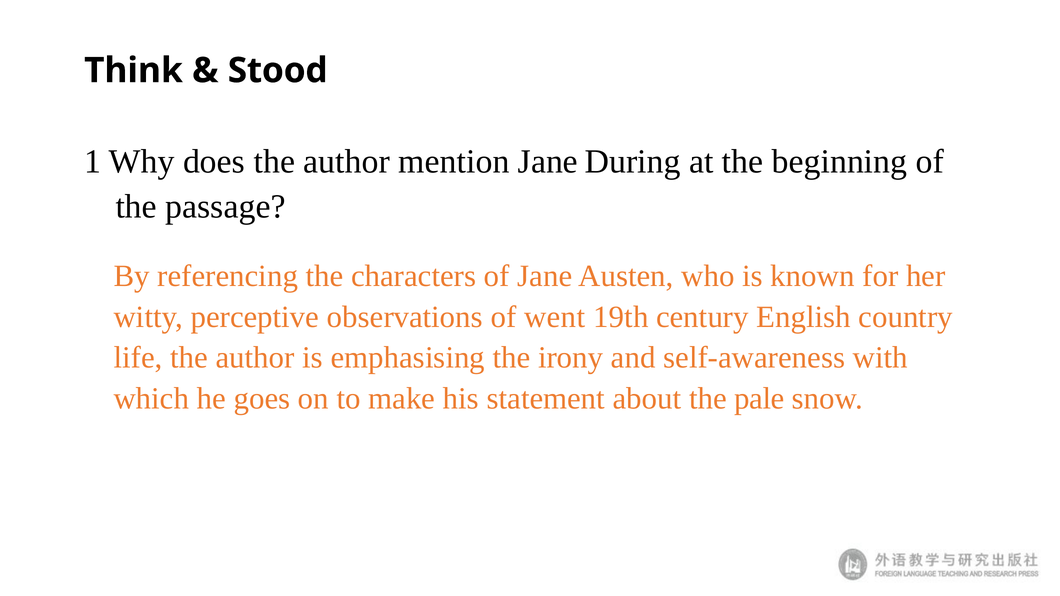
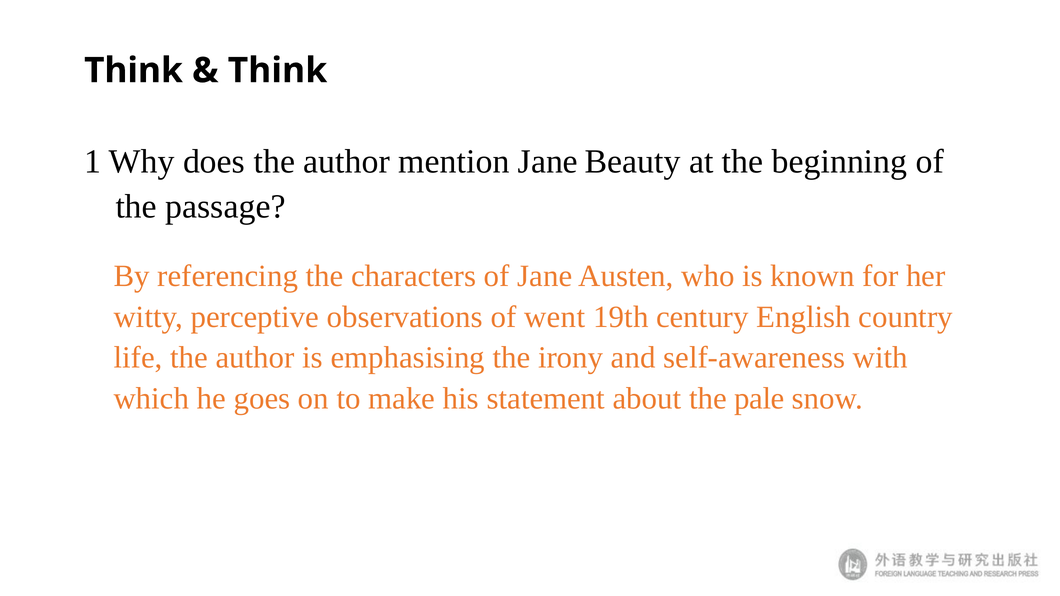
Stood at (278, 71): Stood -> Think
During: During -> Beauty
